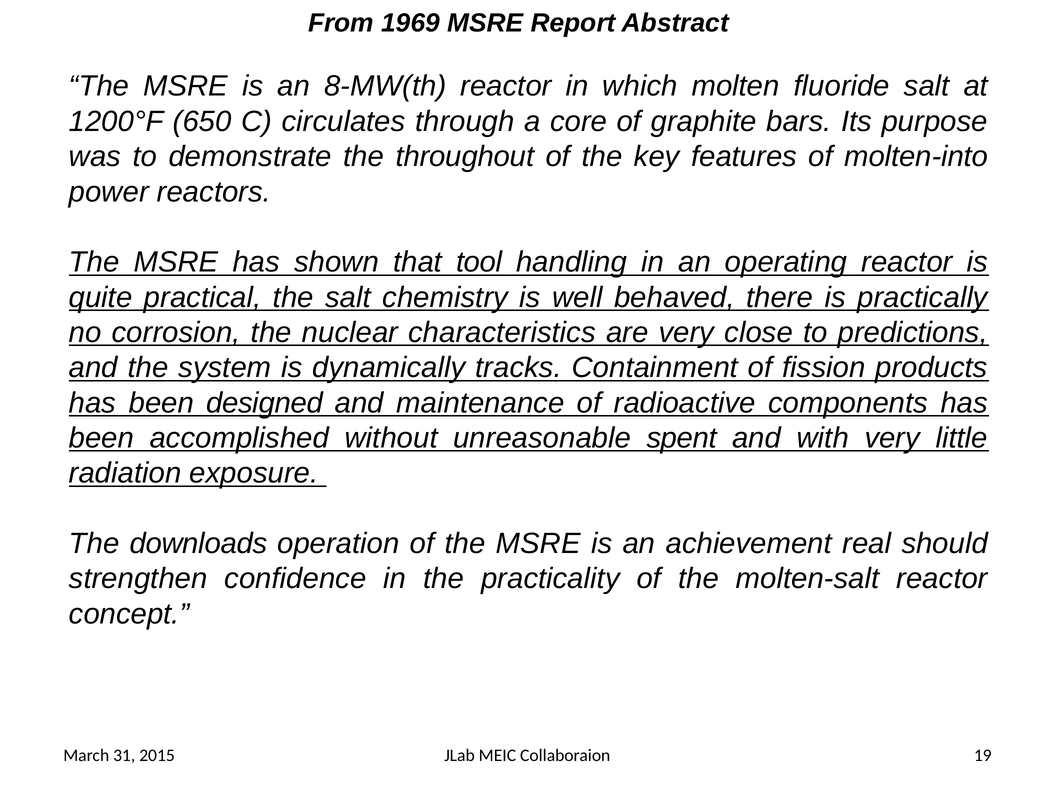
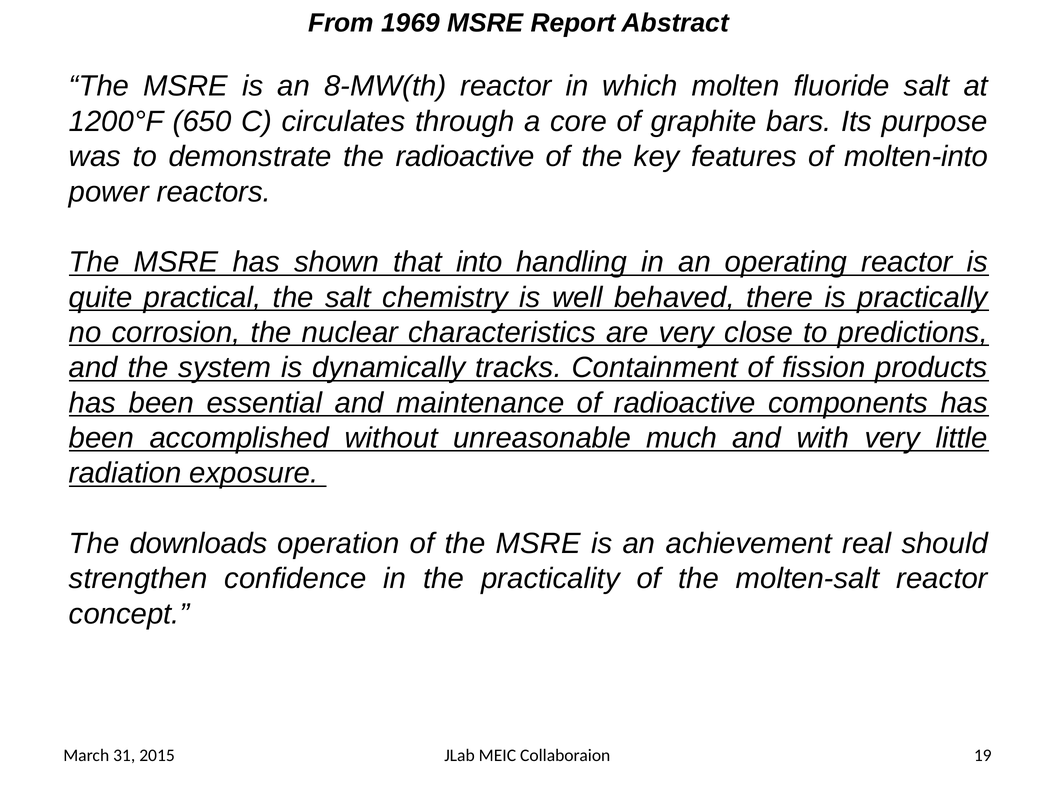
the throughout: throughout -> radioactive
tool: tool -> into
designed: designed -> essential
spent: spent -> much
